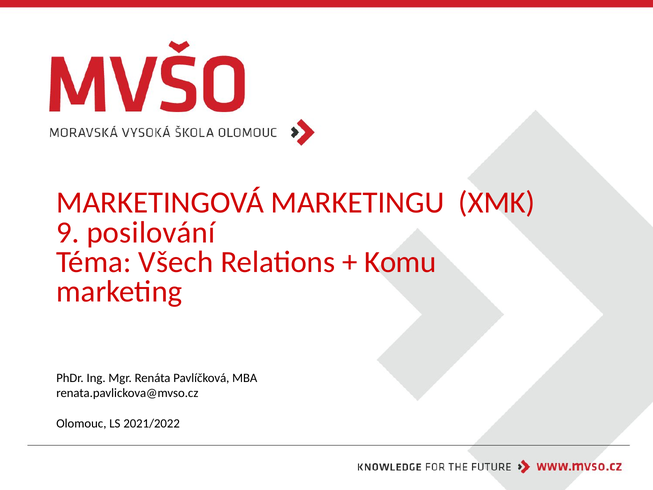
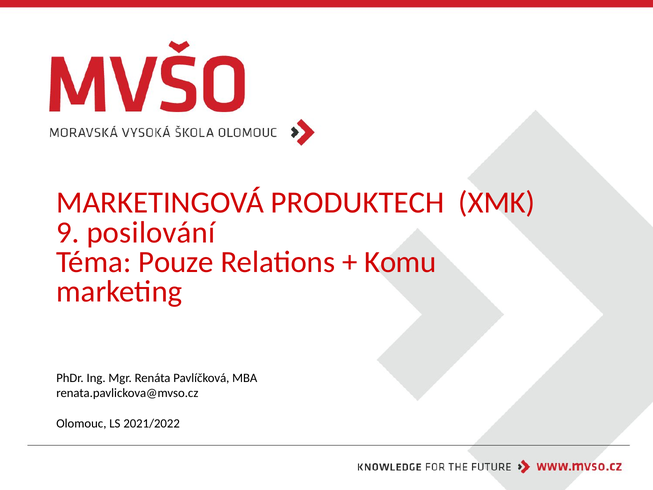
MARKETINGU: MARKETINGU -> PRODUKTECH
Všech: Všech -> Pouze
